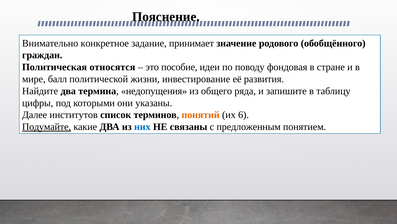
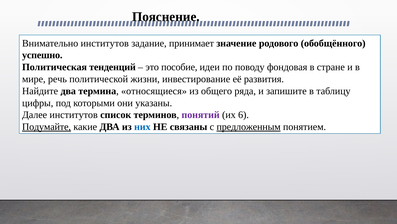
Внимательно конкретное: конкретное -> институтов
граждан: граждан -> успешно
относятся: относятся -> тенденций
балл: балл -> речь
недопущения: недопущения -> относящиеся
понятий colour: orange -> purple
предложенным underline: none -> present
